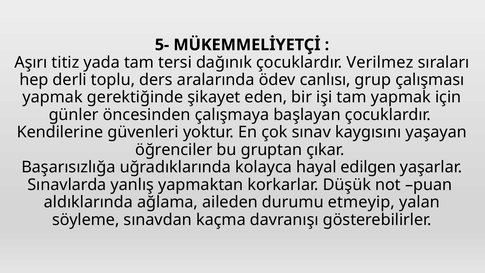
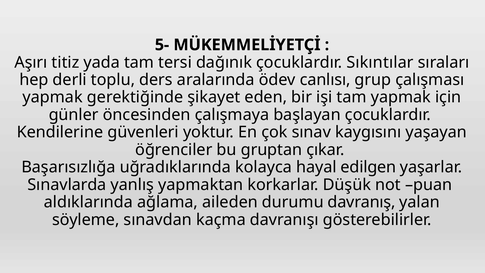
Verilmez: Verilmez -> Sıkıntılar
etmeyip: etmeyip -> davranış
